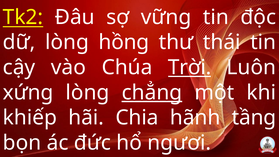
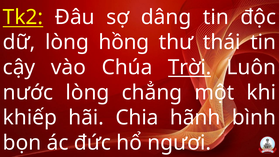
vững: vững -> dâng
xứng: xứng -> nước
chẳng underline: present -> none
tầng: tầng -> bình
